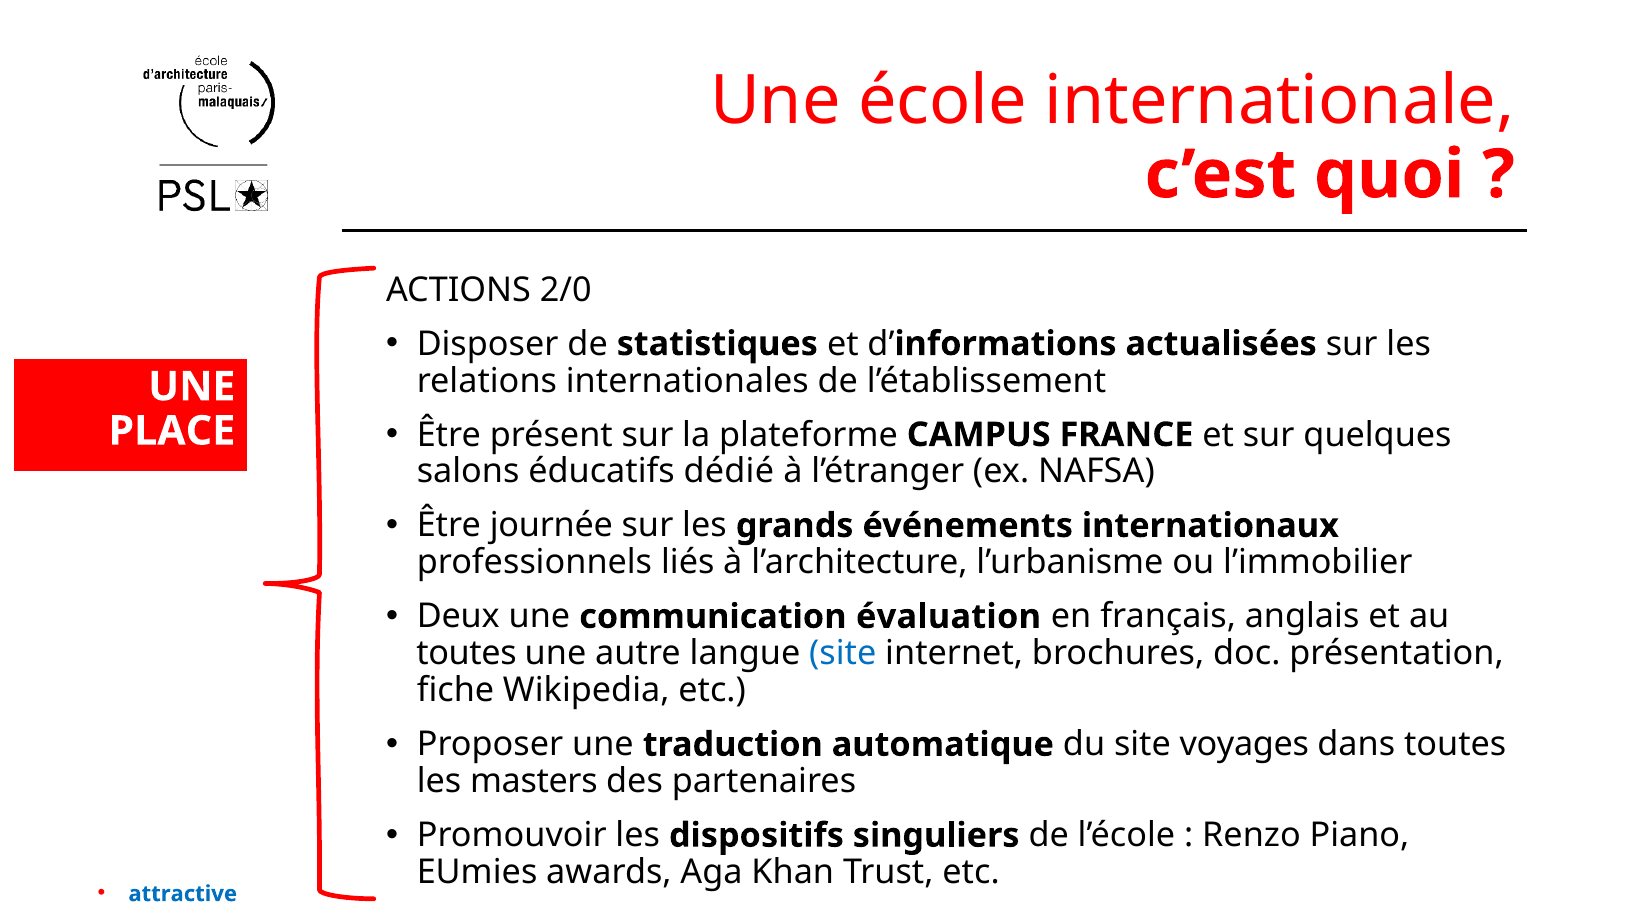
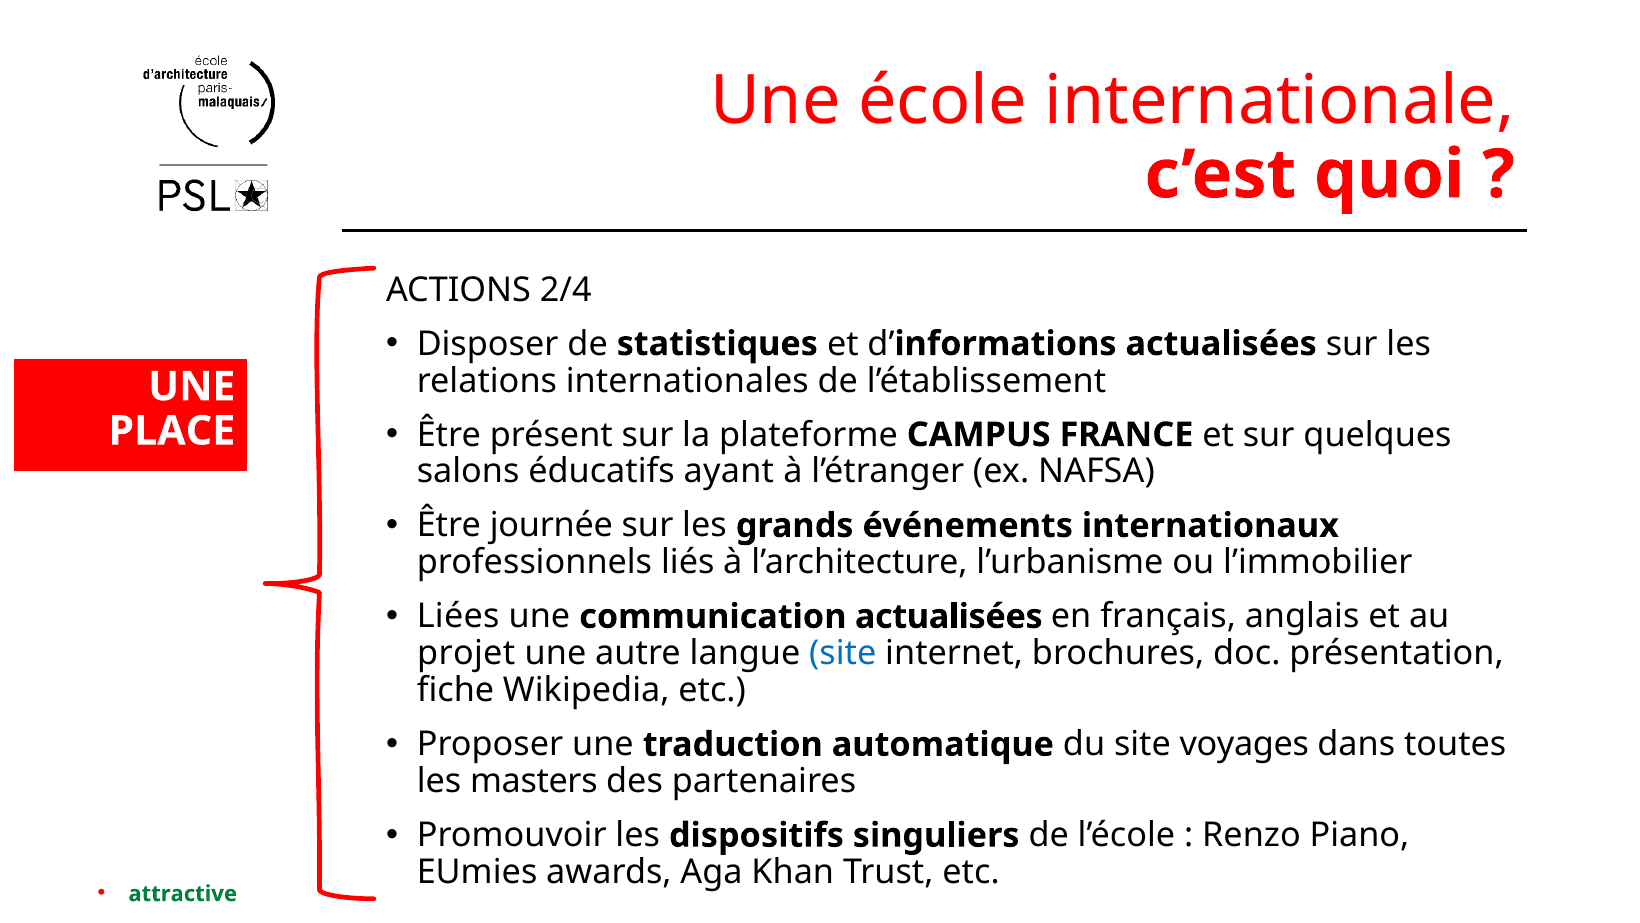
2/0: 2/0 -> 2/4
dédié: dédié -> ayant
Deux: Deux -> Liées
communication évaluation: évaluation -> actualisées
toutes at (467, 653): toutes -> projet
attractive colour: blue -> green
